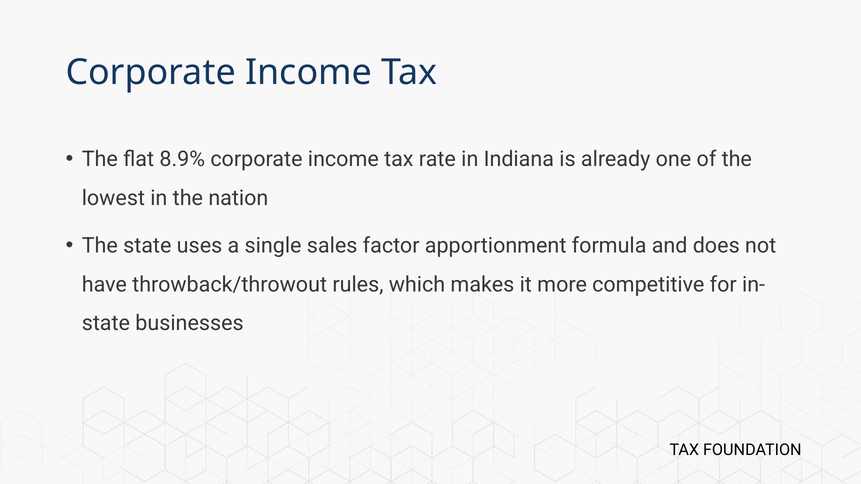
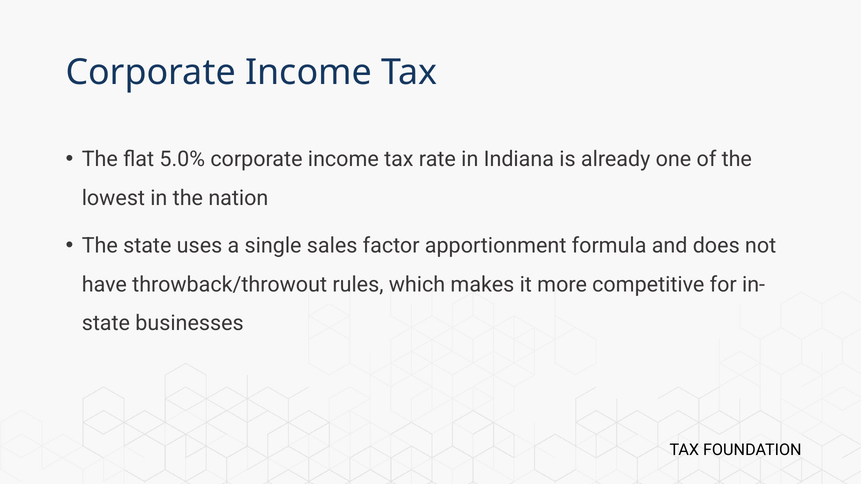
8.9%: 8.9% -> 5.0%
